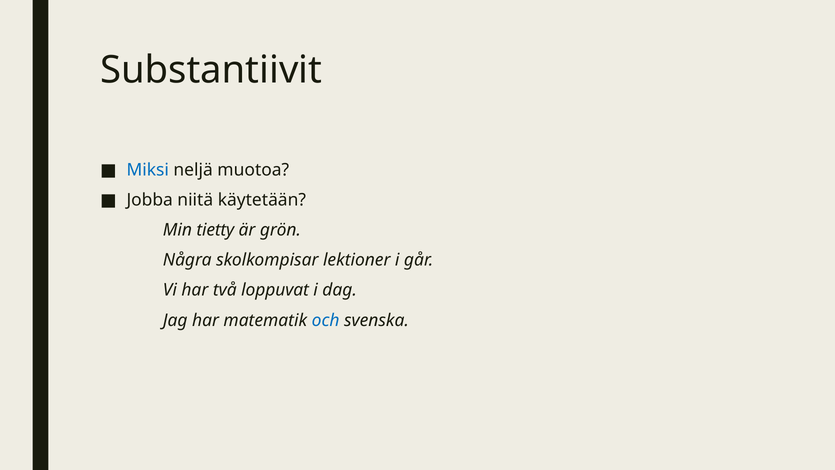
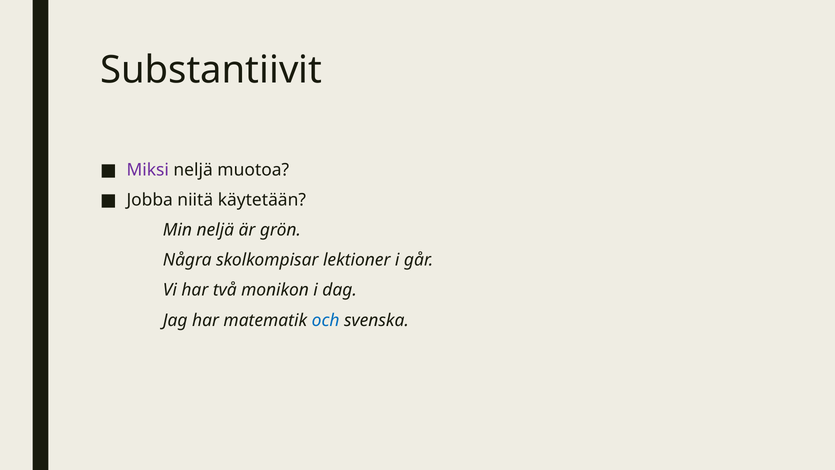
Miksi colour: blue -> purple
Min tietty: tietty -> neljä
loppuvat: loppuvat -> monikon
